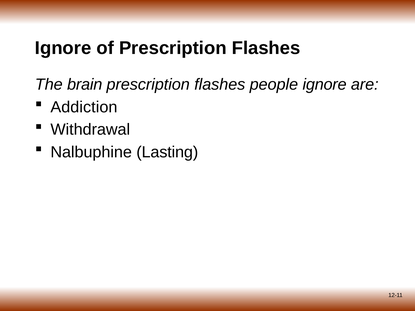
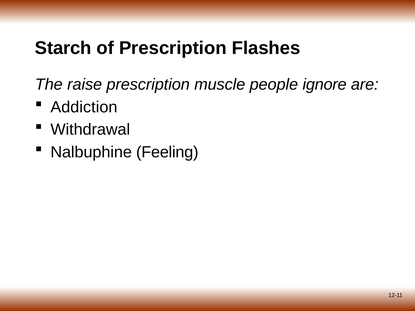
Ignore at (63, 48): Ignore -> Starch
brain: brain -> raise
flashes at (220, 85): flashes -> muscle
Lasting: Lasting -> Feeling
